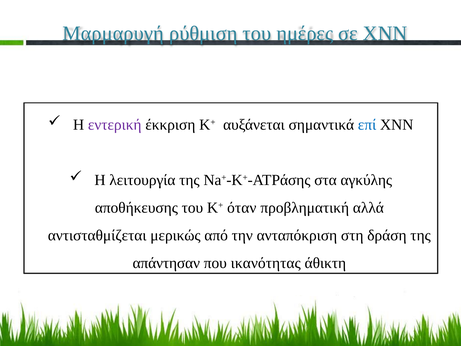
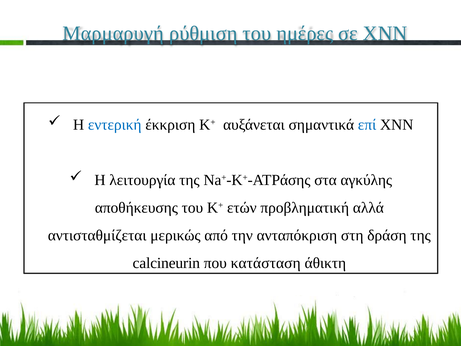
εντερική colour: purple -> blue
όταν: όταν -> ετών
απάντησαν: απάντησαν -> calcineurin
ικανότητας: ικανότητας -> κατάσταση
